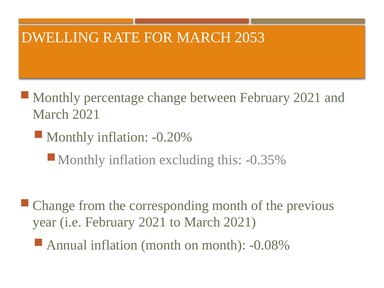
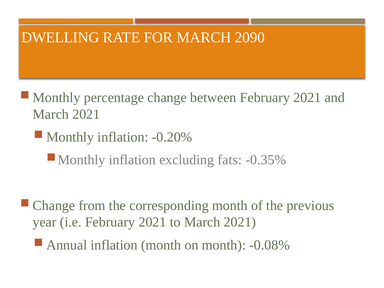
2053: 2053 -> 2090
this: this -> fats
